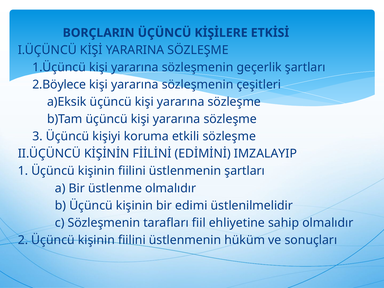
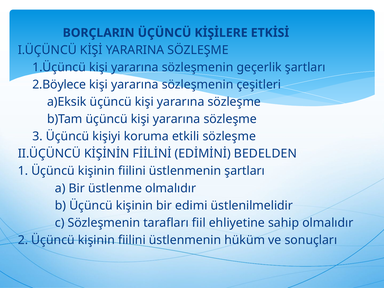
IMZALAYIP: IMZALAYIP -> BEDELDEN
